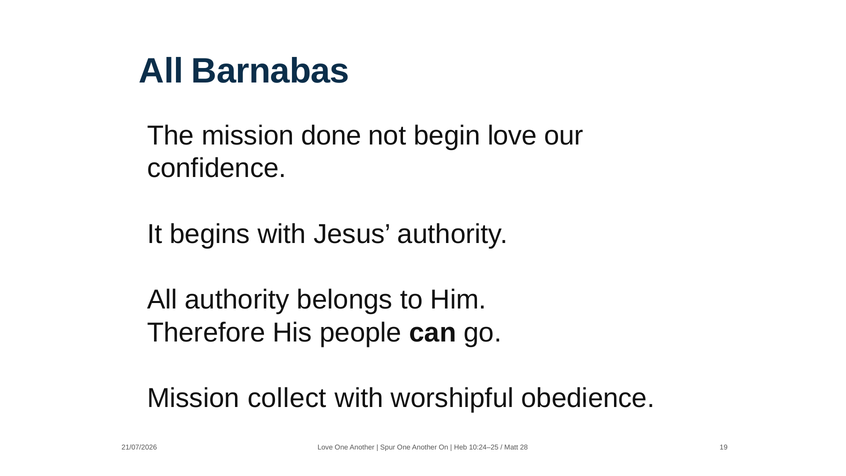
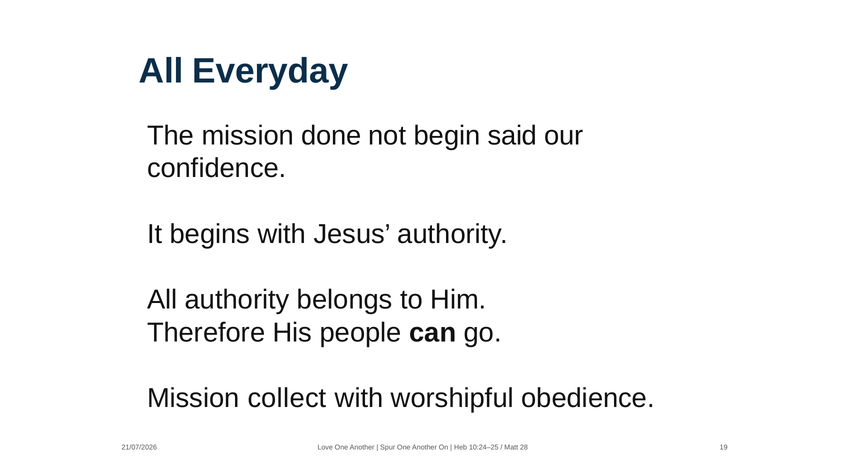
Barnabas: Barnabas -> Everyday
begin love: love -> said
